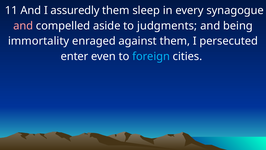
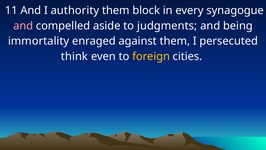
assuredly: assuredly -> authority
sleep: sleep -> block
enter: enter -> think
foreign colour: light blue -> yellow
